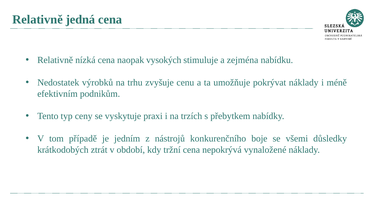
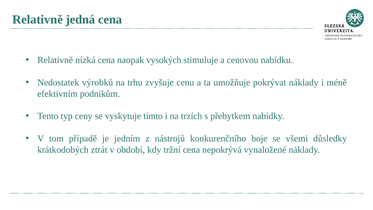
zejména: zejména -> cenovou
praxi: praxi -> tímto
